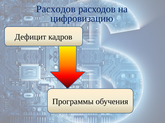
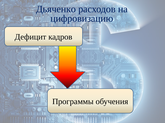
Расходов at (56, 9): Расходов -> Дьяченко
